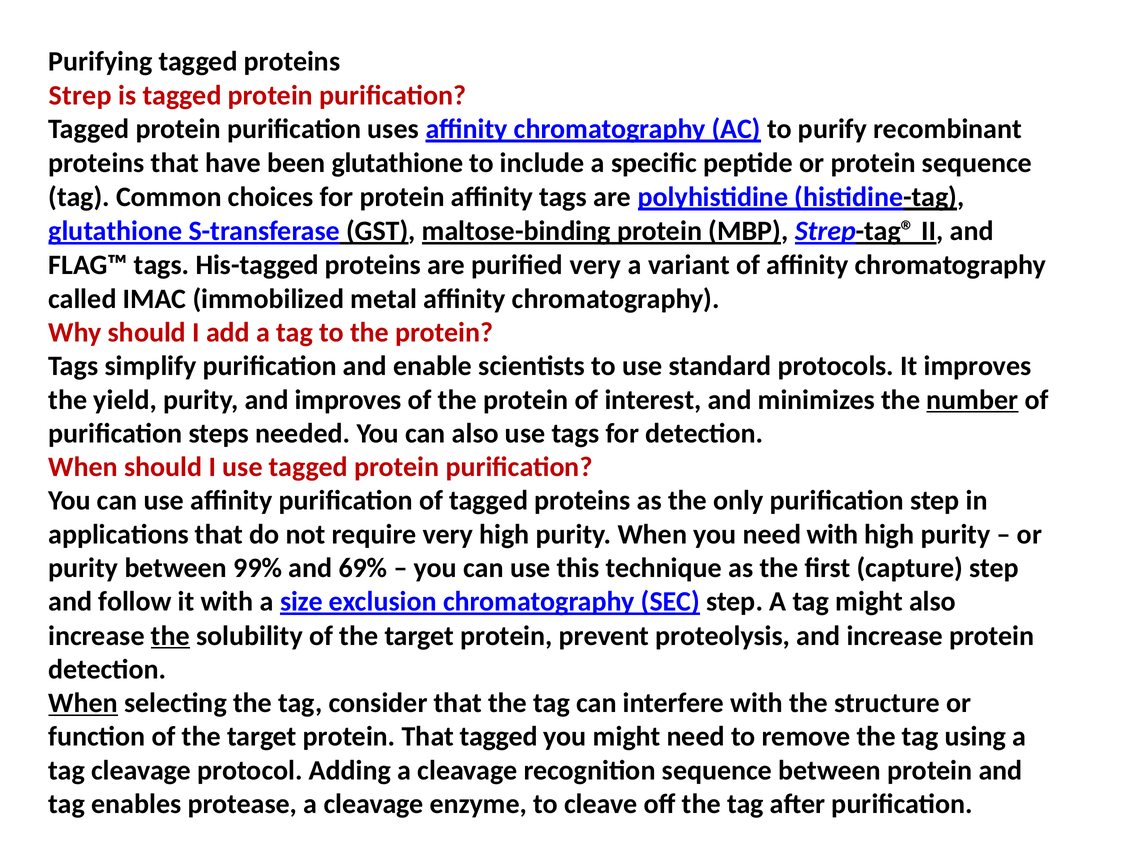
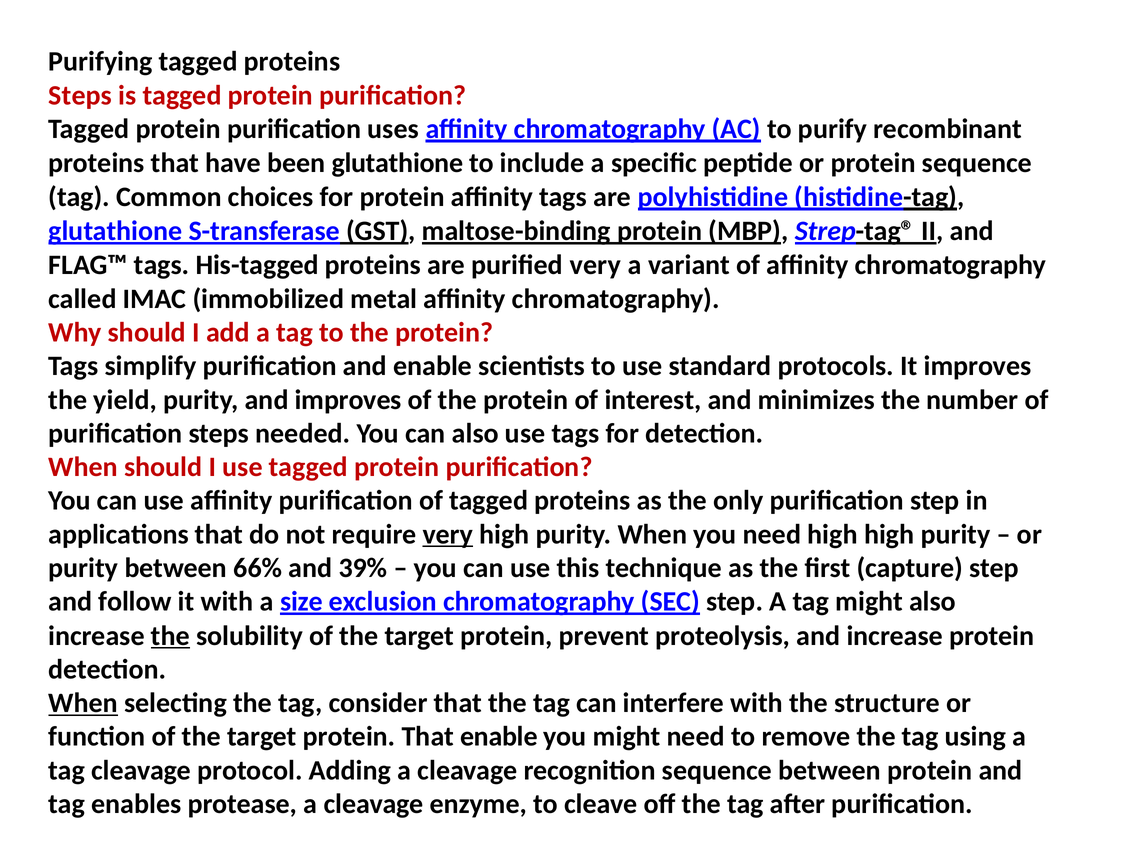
Strep at (80, 95): Strep -> Steps
number underline: present -> none
very at (448, 534) underline: none -> present
need with: with -> high
99%: 99% -> 66%
69%: 69% -> 39%
That tagged: tagged -> enable
